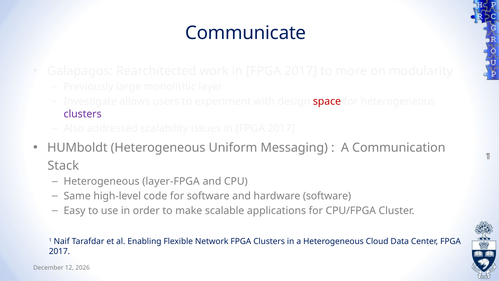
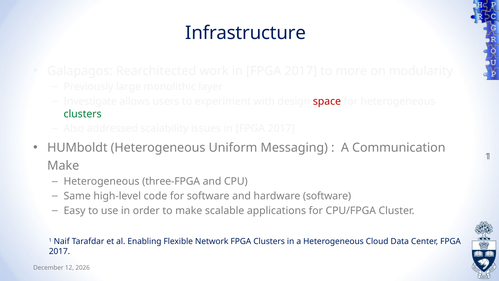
Communicate: Communicate -> Infrastructure
clusters at (83, 114) colour: purple -> green
Stack at (63, 166): Stack -> Make
layer-FPGA: layer-FPGA -> three-FPGA
